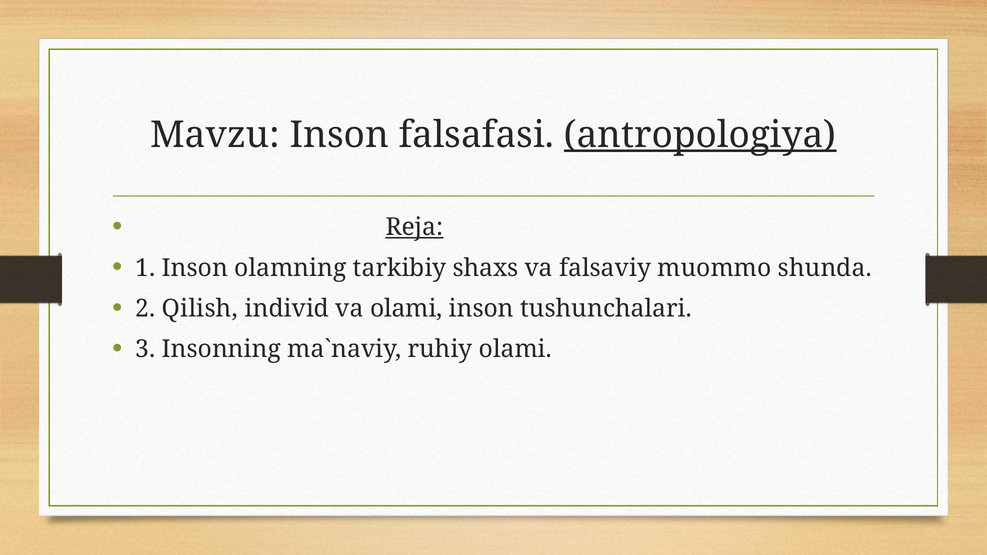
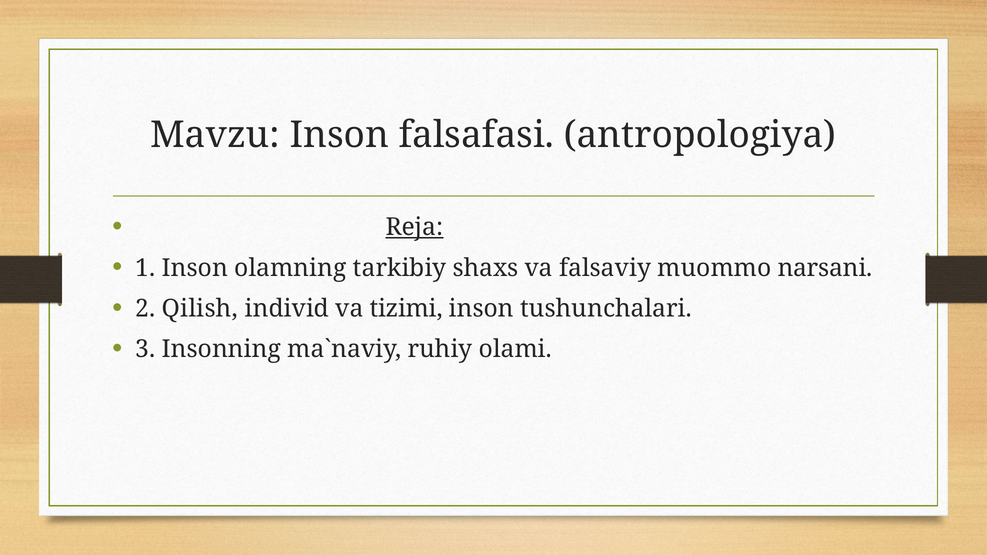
antropologiya underline: present -> none
shunda: shunda -> narsani
va olami: olami -> tizimi
